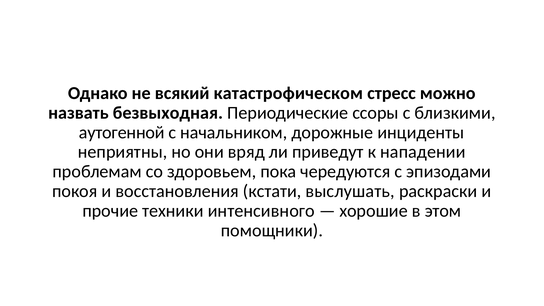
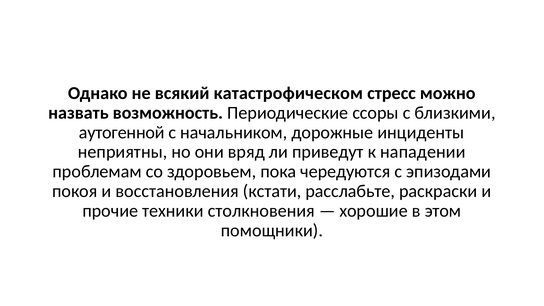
безвыходная: безвыходная -> возможность
выслушать: выслушать -> расслабьте
интенсивного: интенсивного -> столкновения
